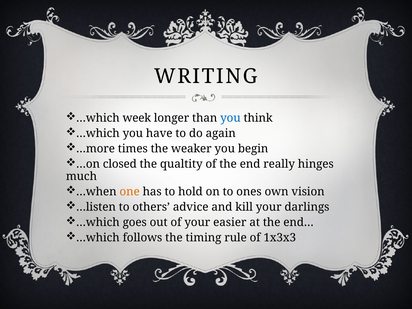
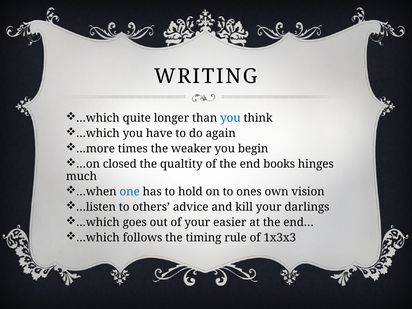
week: week -> quite
really: really -> books
one colour: orange -> blue
